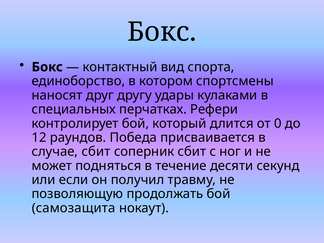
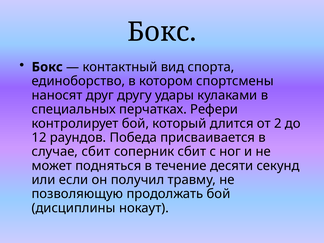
0: 0 -> 2
самозащита: самозащита -> дисциплины
